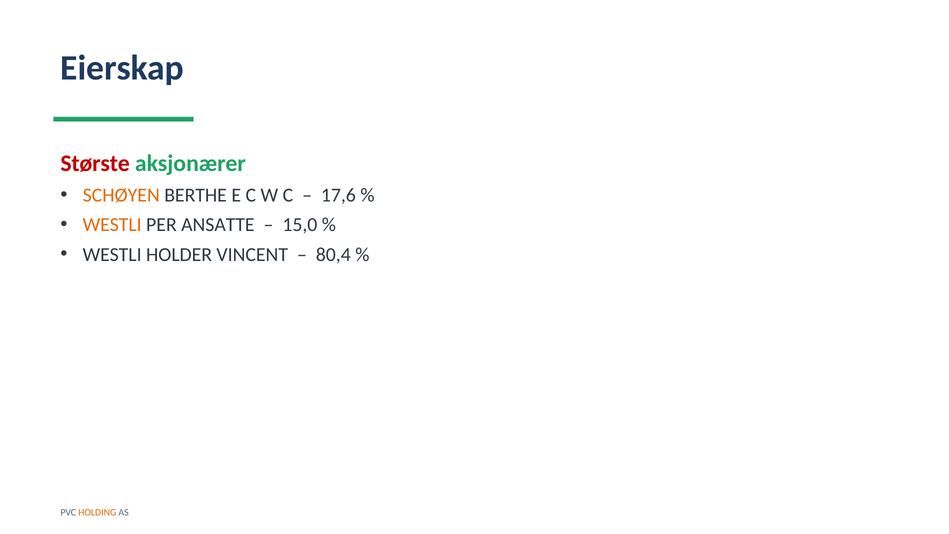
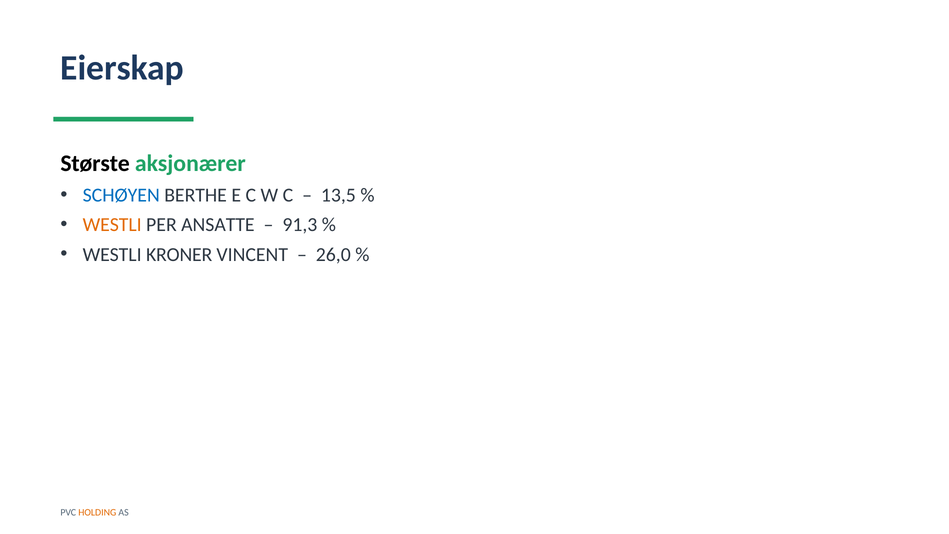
Største colour: red -> black
SCHØYEN colour: orange -> blue
17,6: 17,6 -> 13,5
15,0: 15,0 -> 91,3
HOLDER: HOLDER -> KRONER
80,4: 80,4 -> 26,0
